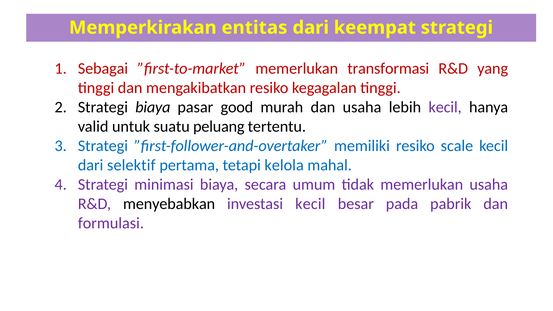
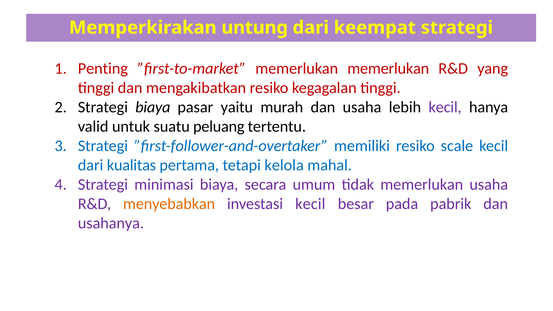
entitas: entitas -> untung
Sebagai: Sebagai -> Penting
memerlukan transformasi: transformasi -> memerlukan
good: good -> yaitu
selektif: selektif -> kualitas
menyebabkan colour: black -> orange
formulasi: formulasi -> usahanya
